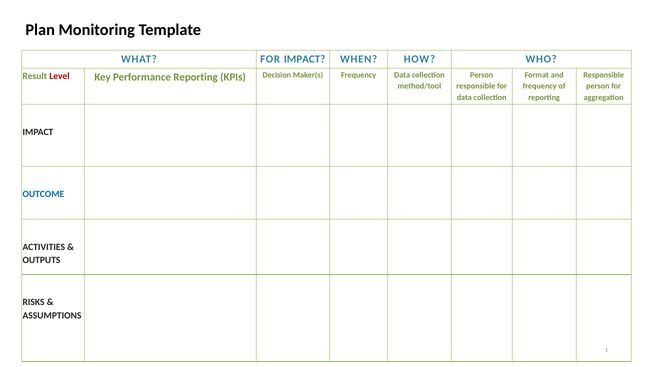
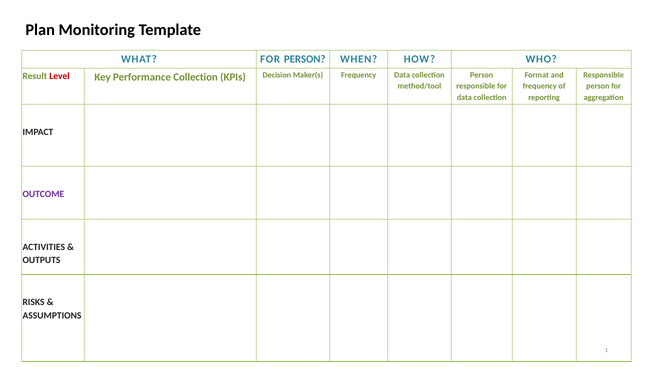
FOR IMPACT: IMPACT -> PERSON
Performance Reporting: Reporting -> Collection
OUTCOME colour: blue -> purple
